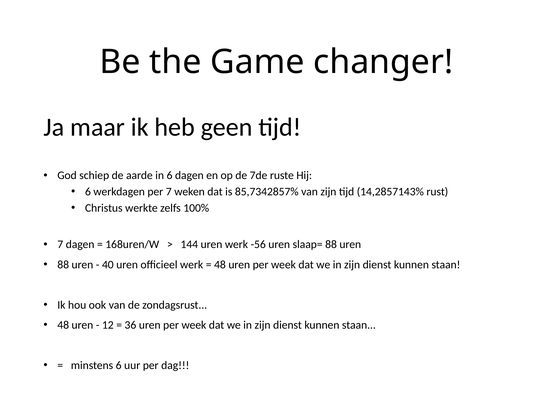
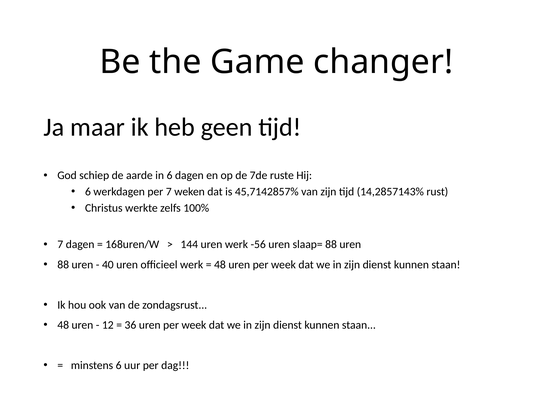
85,7342857%: 85,7342857% -> 45,7142857%
